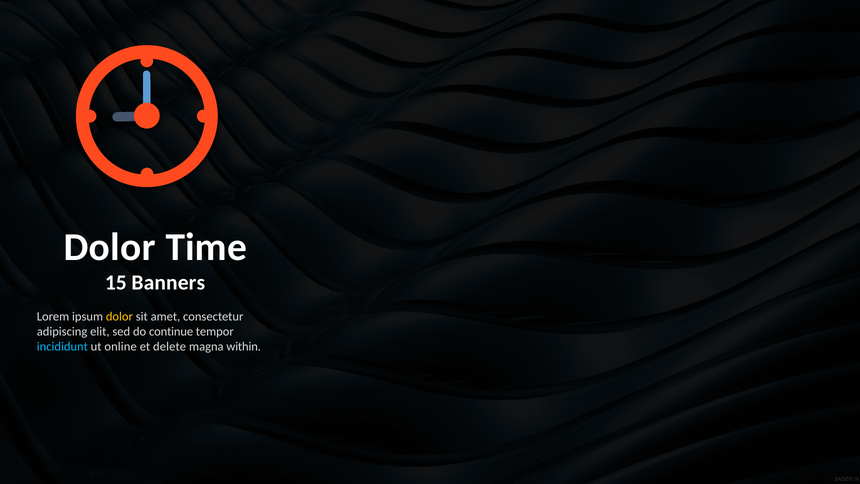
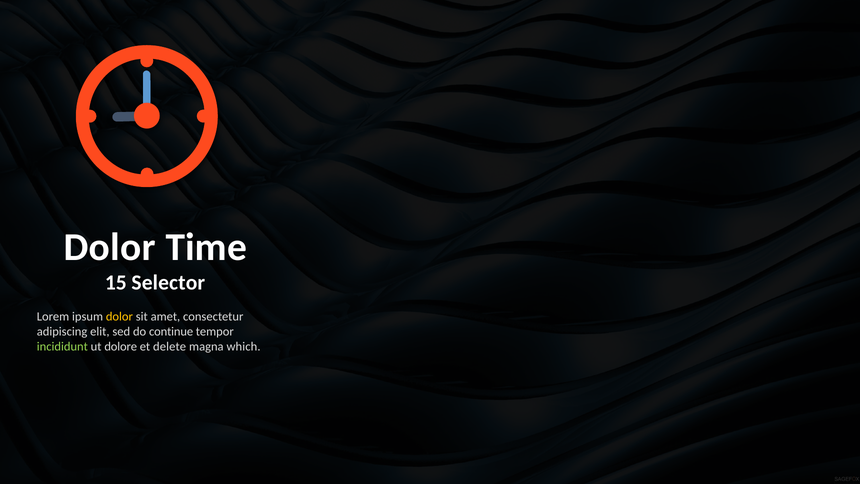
Banners: Banners -> Selector
incididunt colour: light blue -> light green
online: online -> dolore
within: within -> which
